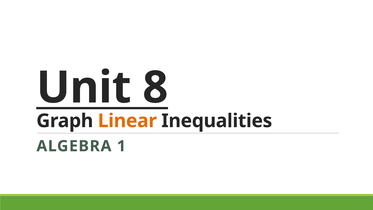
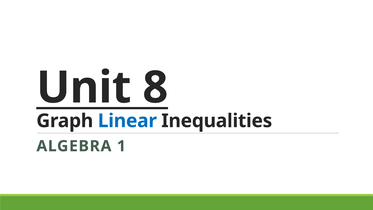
Linear colour: orange -> blue
